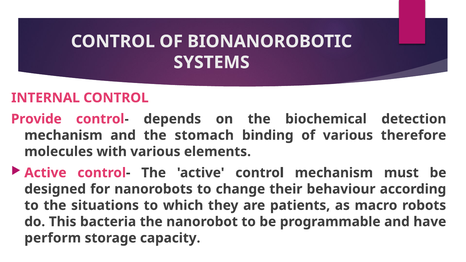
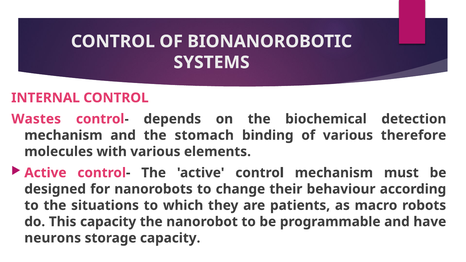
Provide: Provide -> Wastes
This bacteria: bacteria -> capacity
perform: perform -> neurons
